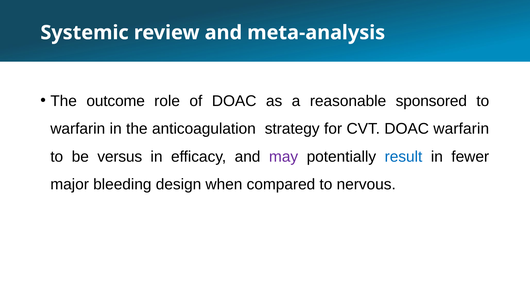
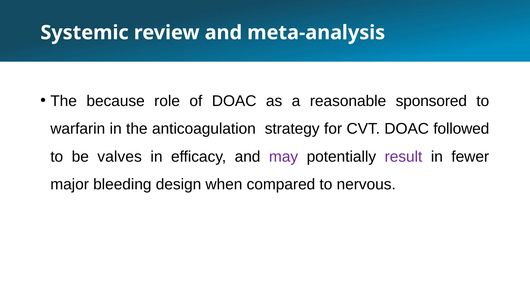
outcome: outcome -> because
DOAC warfarin: warfarin -> followed
versus: versus -> valves
result colour: blue -> purple
